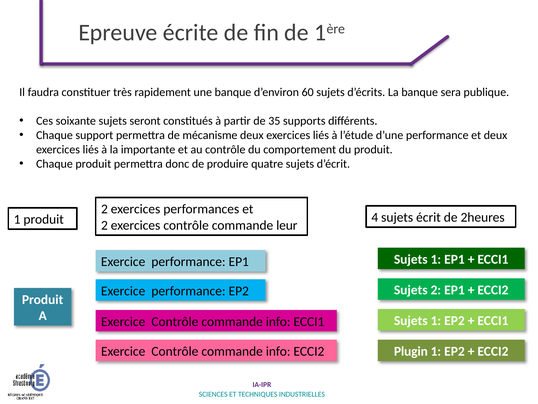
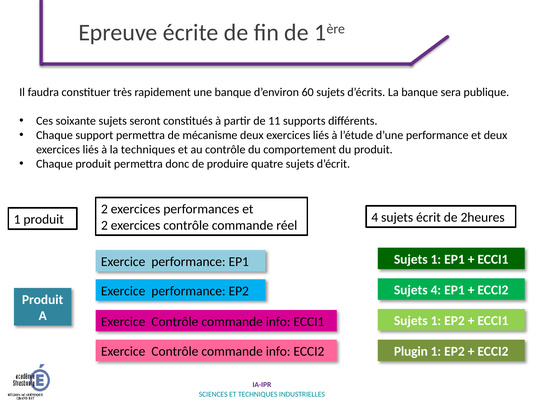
35: 35 -> 11
la importante: importante -> techniques
leur: leur -> réel
Sujets 2: 2 -> 4
